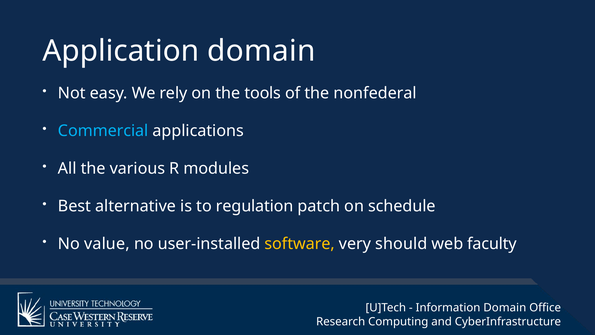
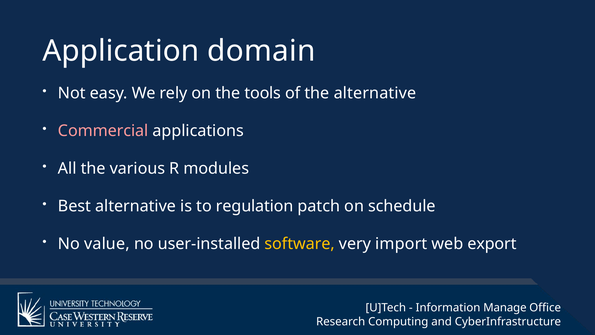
the nonfederal: nonfederal -> alternative
Commercial colour: light blue -> pink
should: should -> import
faculty: faculty -> export
Domain at (505, 308): Domain -> Manage
